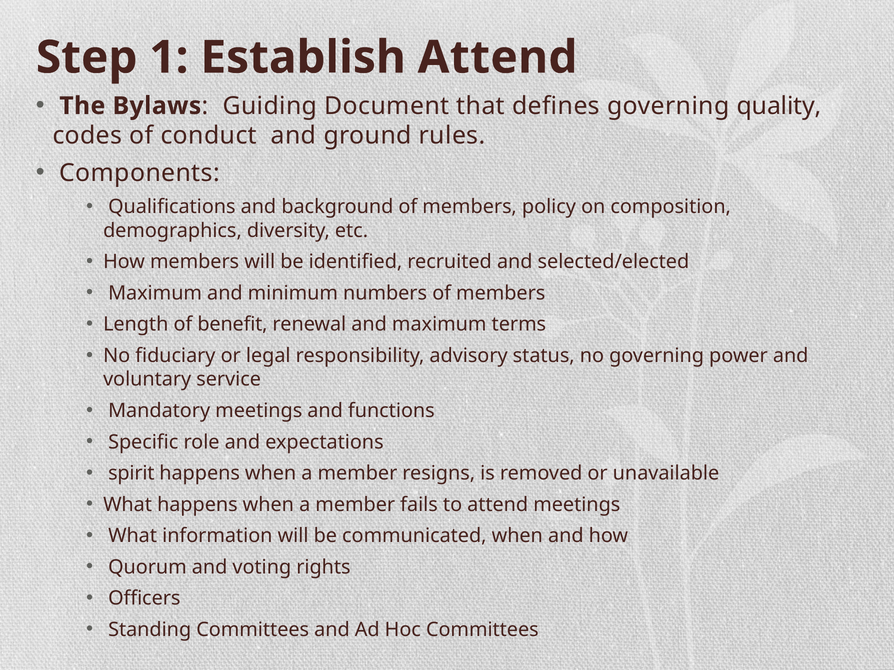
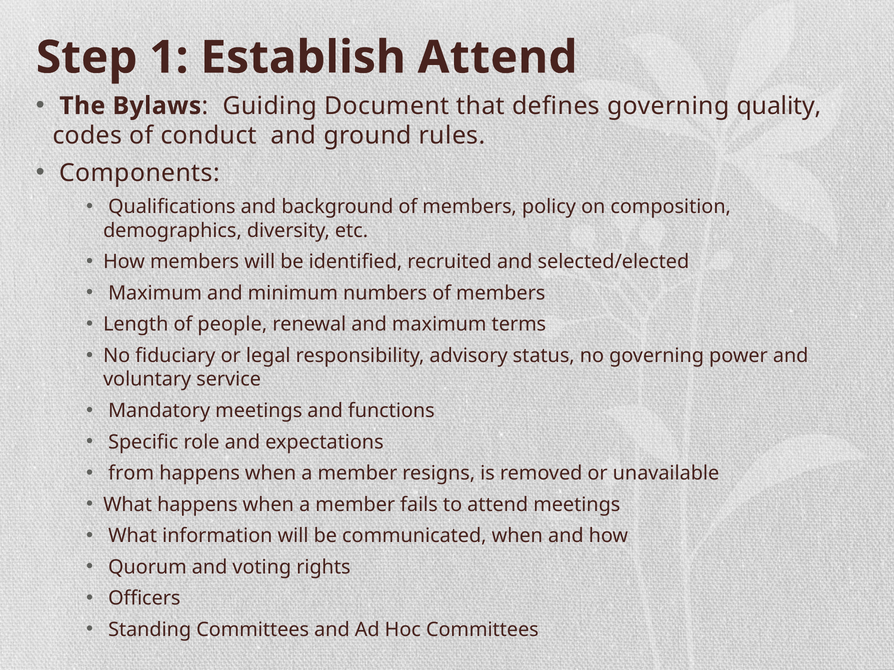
benefit: benefit -> people
spirit: spirit -> from
